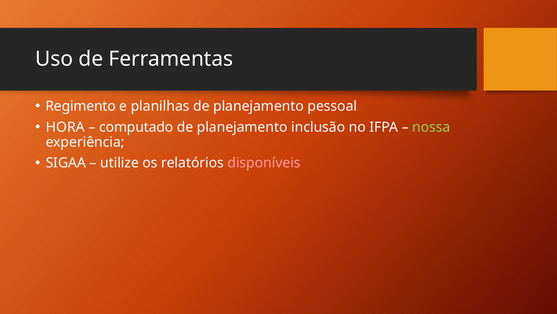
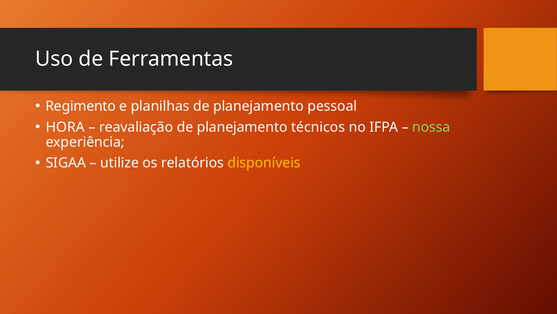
computado: computado -> reavaliação
inclusão: inclusão -> técnicos
disponíveis colour: pink -> yellow
